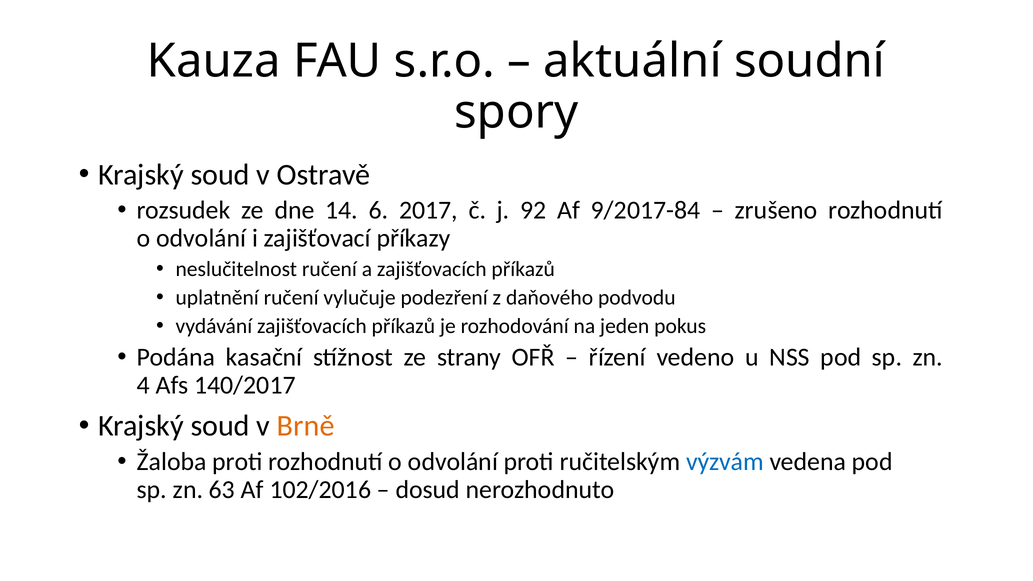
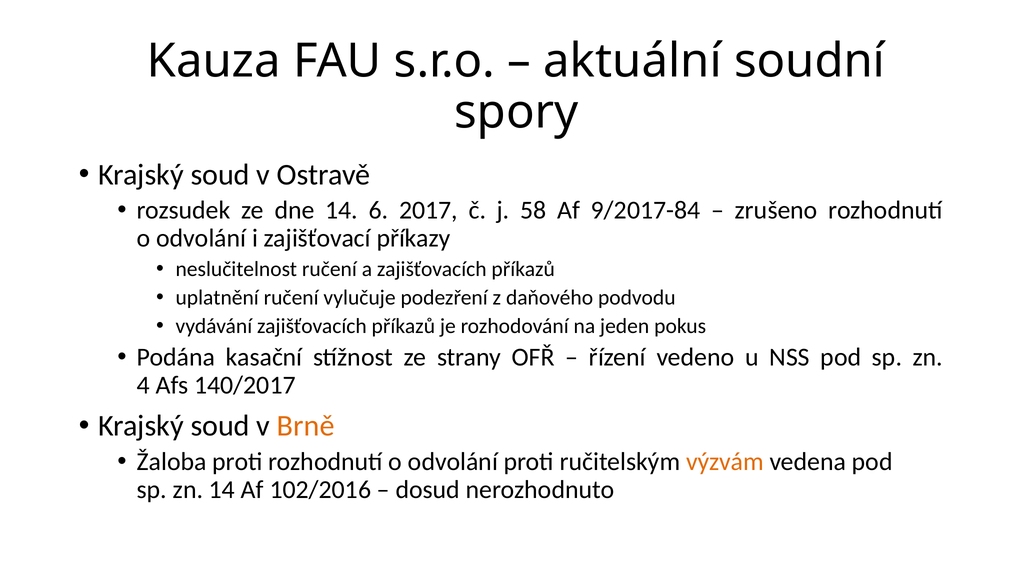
92: 92 -> 58
výzvám colour: blue -> orange
zn 63: 63 -> 14
